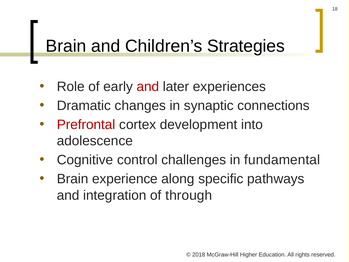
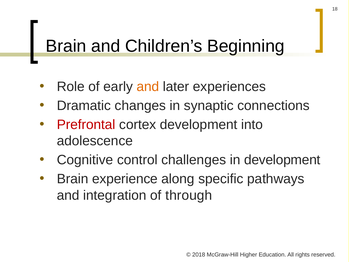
Strategies: Strategies -> Beginning
and at (148, 86) colour: red -> orange
in fundamental: fundamental -> development
